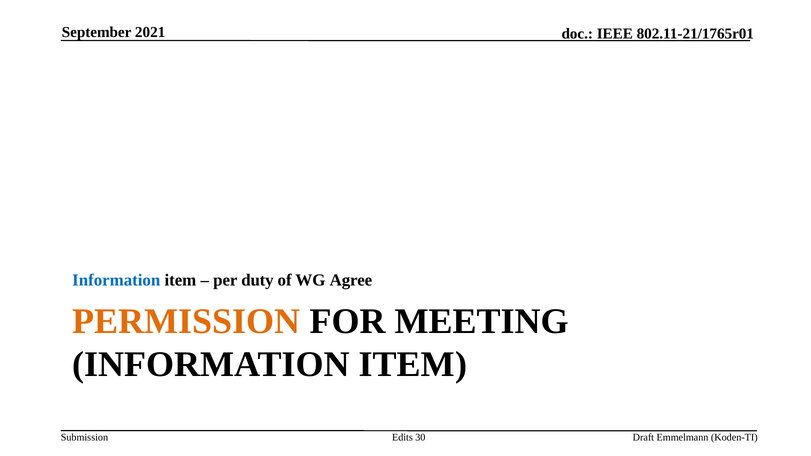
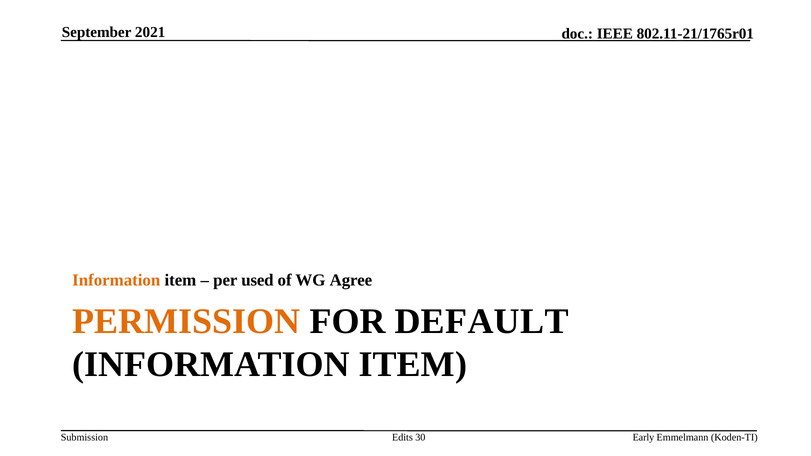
Information at (116, 280) colour: blue -> orange
duty: duty -> used
MEETING: MEETING -> DEFAULT
Draft: Draft -> Early
